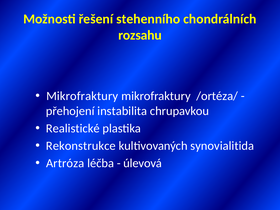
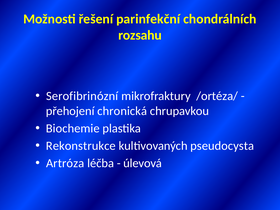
stehenního: stehenního -> parinfekční
Mikrofraktury at (82, 96): Mikrofraktury -> Serofibrinózní
instabilita: instabilita -> chronická
Realistické: Realistické -> Biochemie
synovialitida: synovialitida -> pseudocysta
